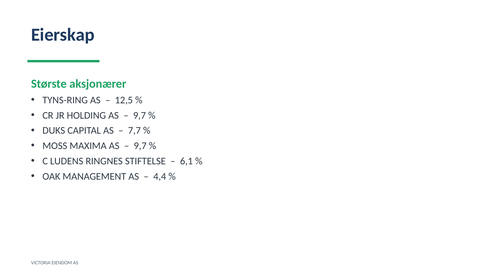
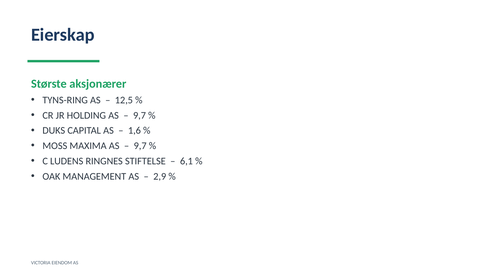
7,7: 7,7 -> 1,6
4,4: 4,4 -> 2,9
